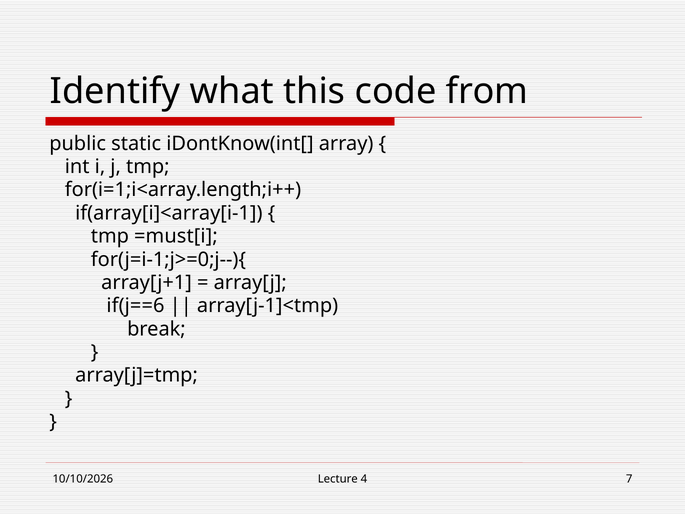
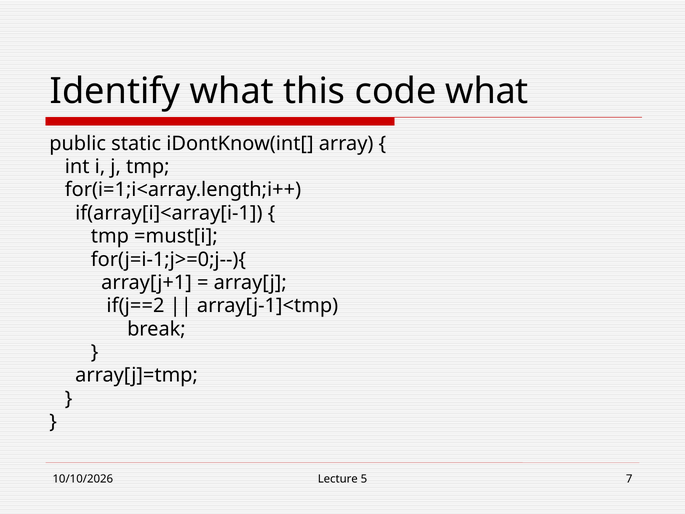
code from: from -> what
if(j==6: if(j==6 -> if(j==2
4: 4 -> 5
